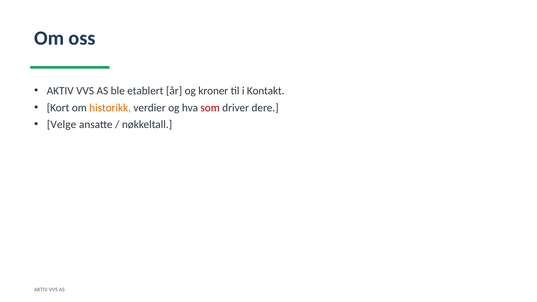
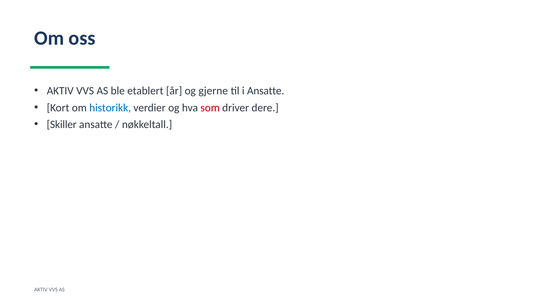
kroner: kroner -> gjerne
i Kontakt: Kontakt -> Ansatte
historikk colour: orange -> blue
Velge: Velge -> Skiller
